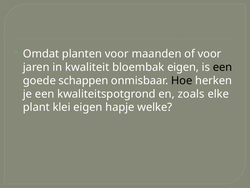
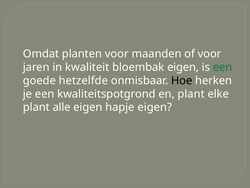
een at (223, 67) colour: black -> green
schappen: schappen -> hetzelfde
en zoals: zoals -> plant
klei: klei -> alle
hapje welke: welke -> eigen
